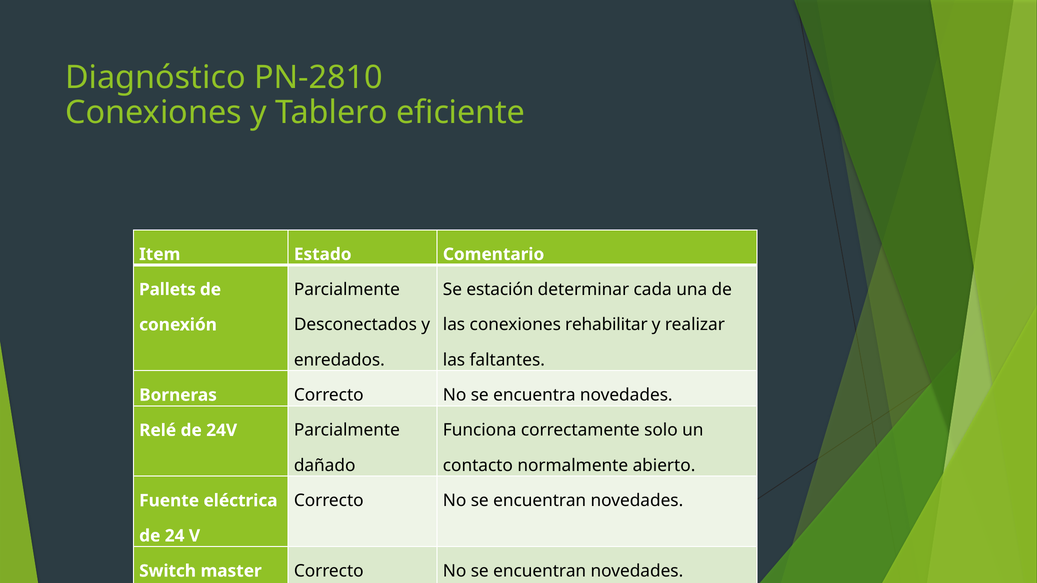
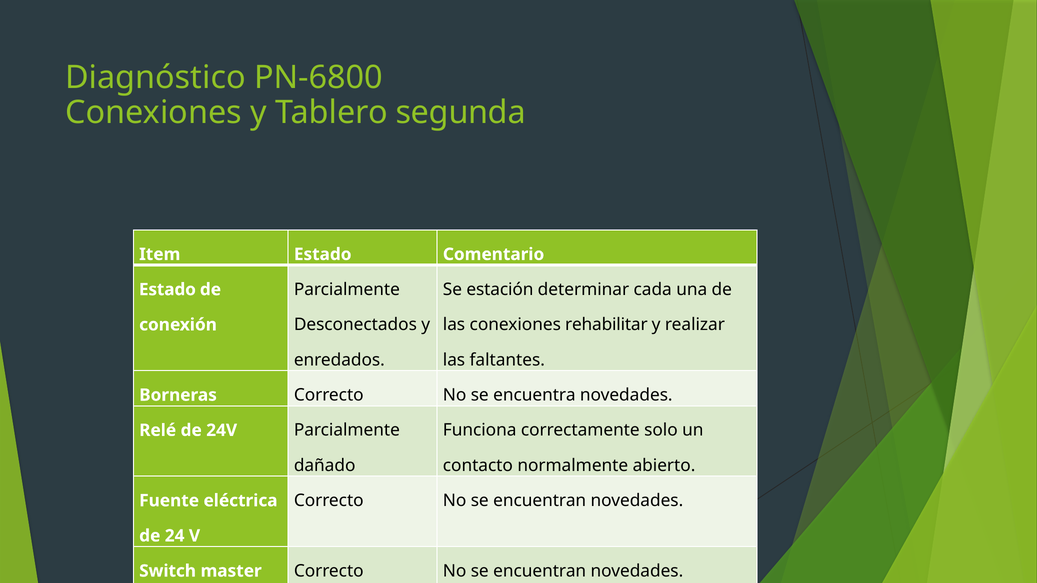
PN-2810: PN-2810 -> PN-6800
eficiente: eficiente -> segunda
Pallets at (167, 290): Pallets -> Estado
